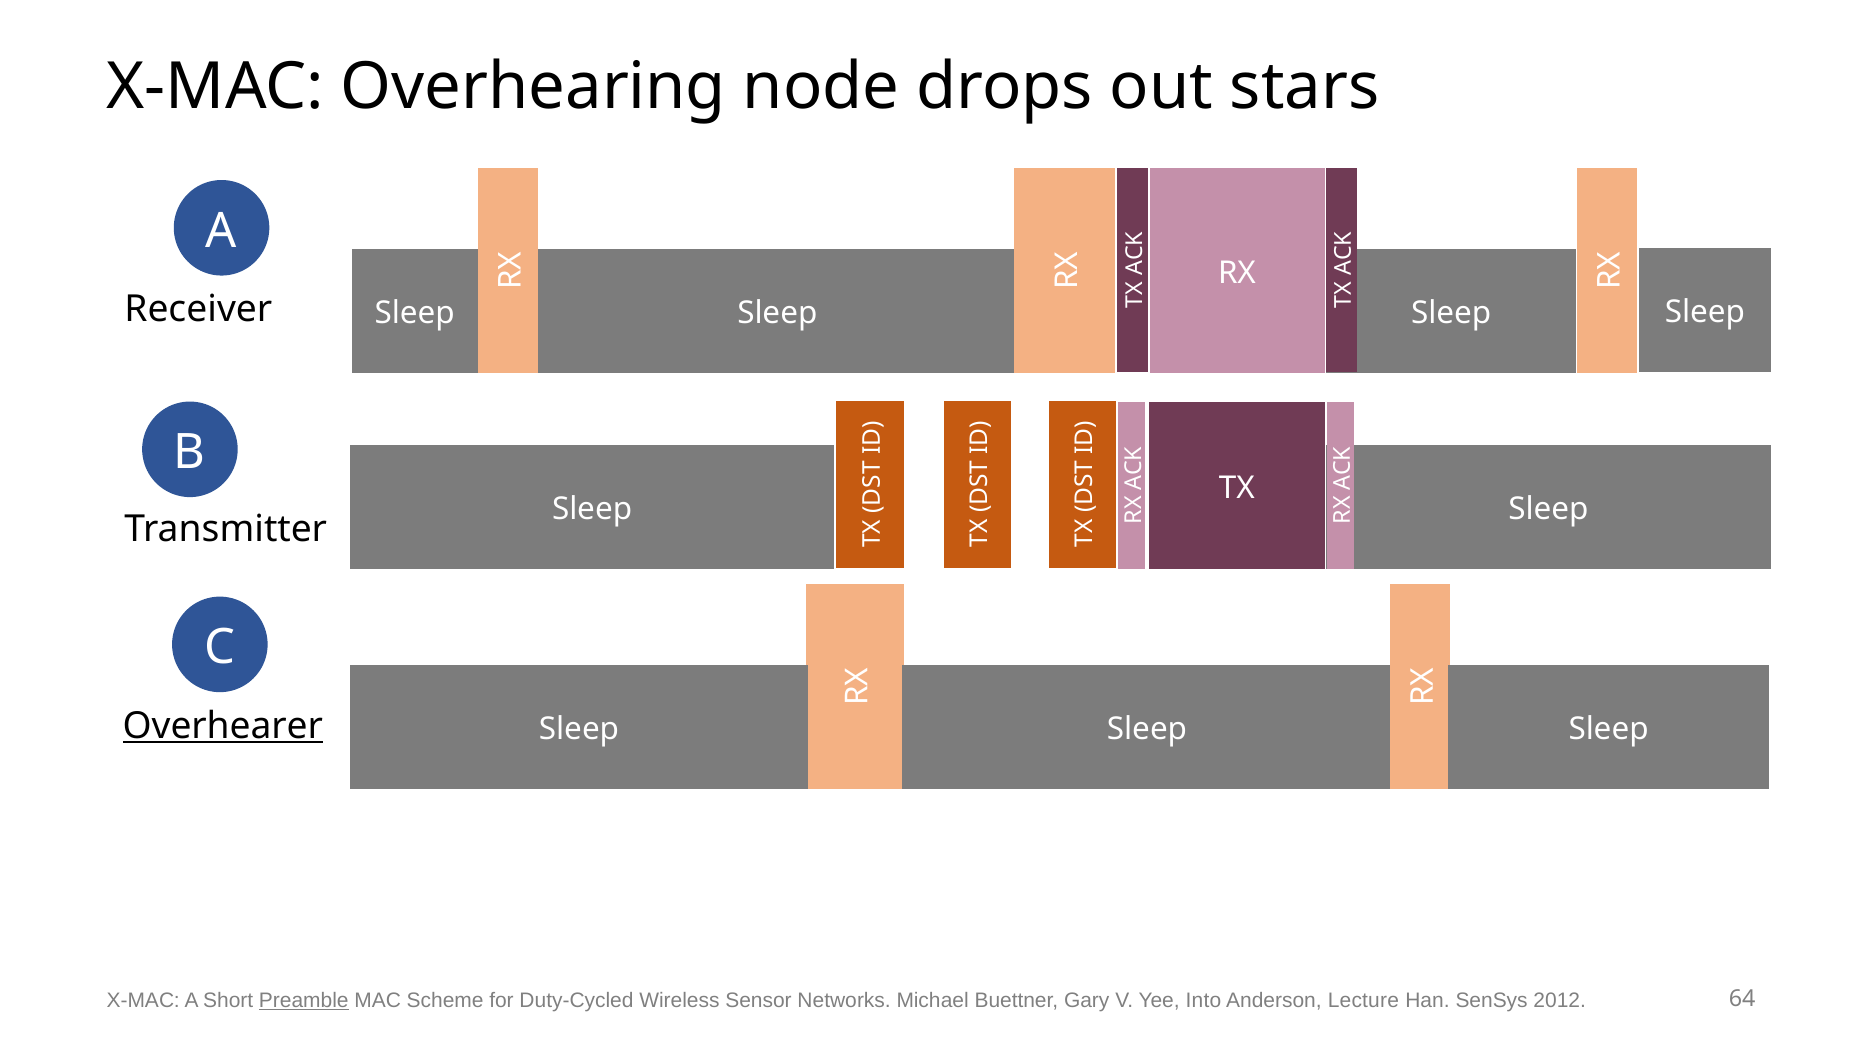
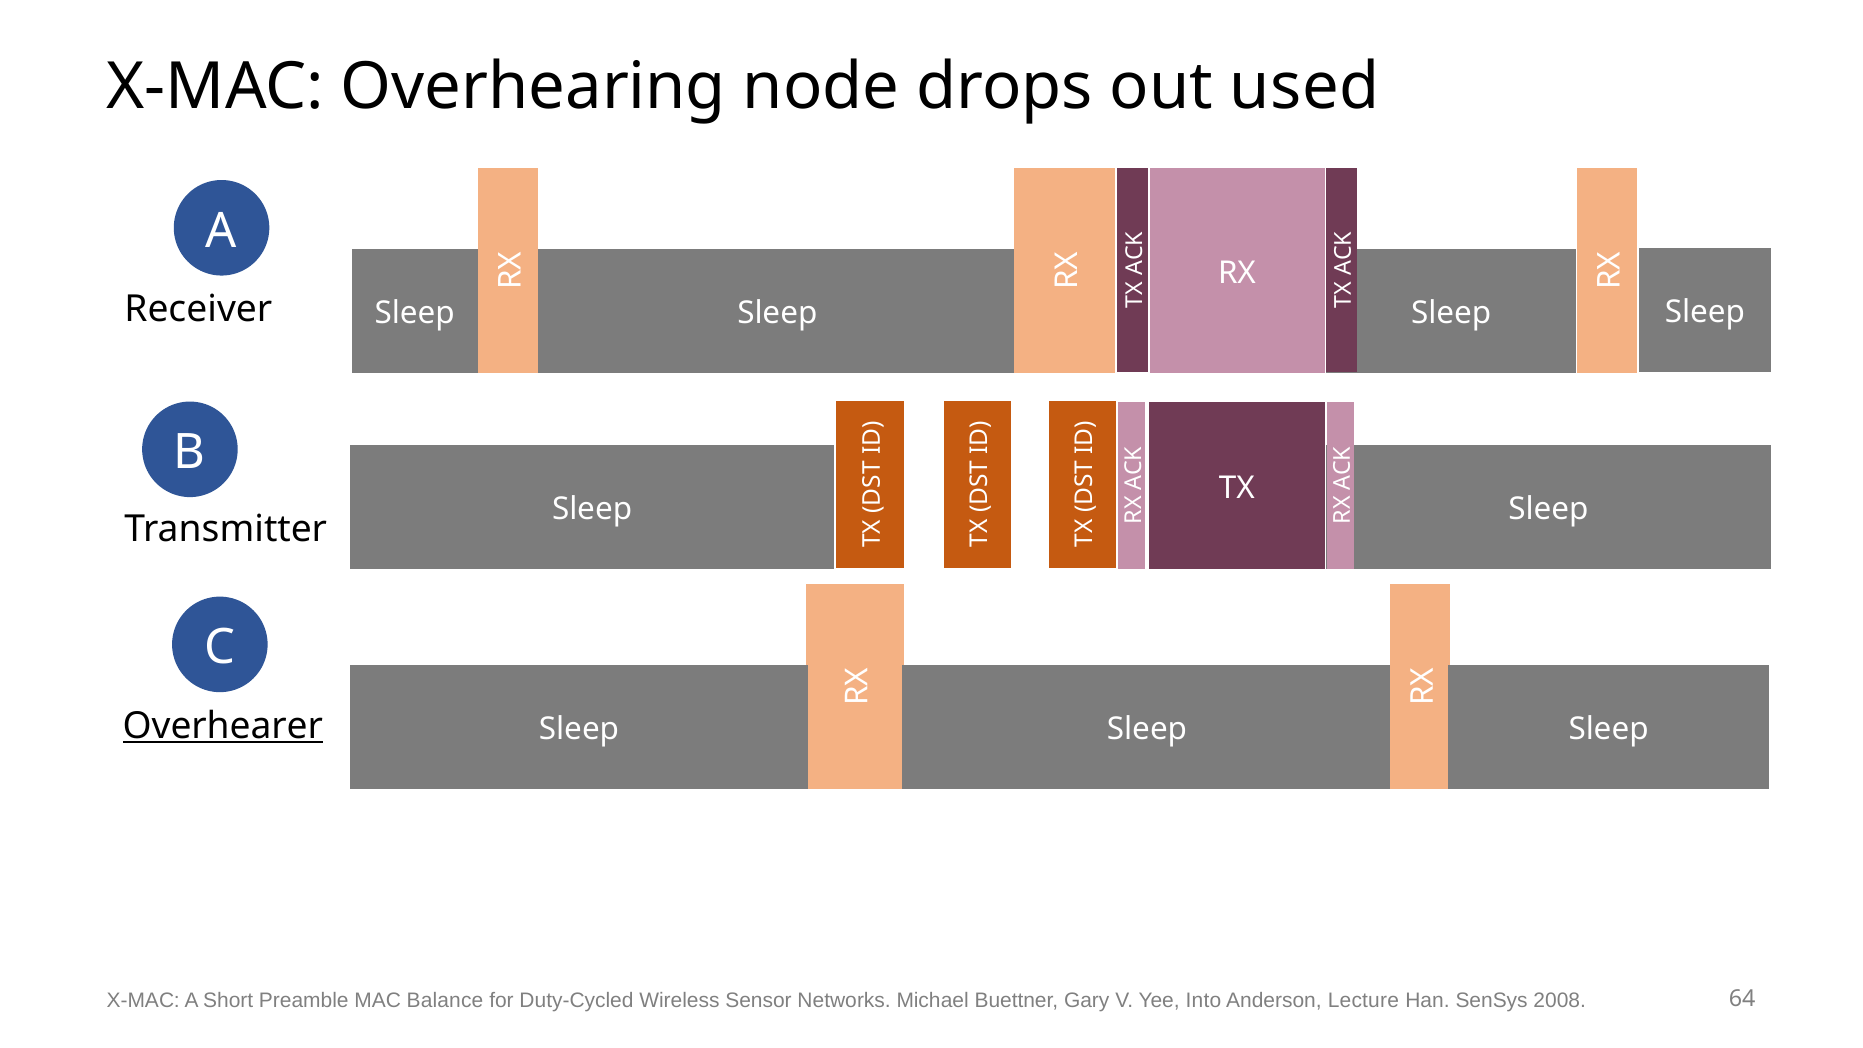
stars: stars -> used
Preamble underline: present -> none
Scheme: Scheme -> Balance
2012: 2012 -> 2008
